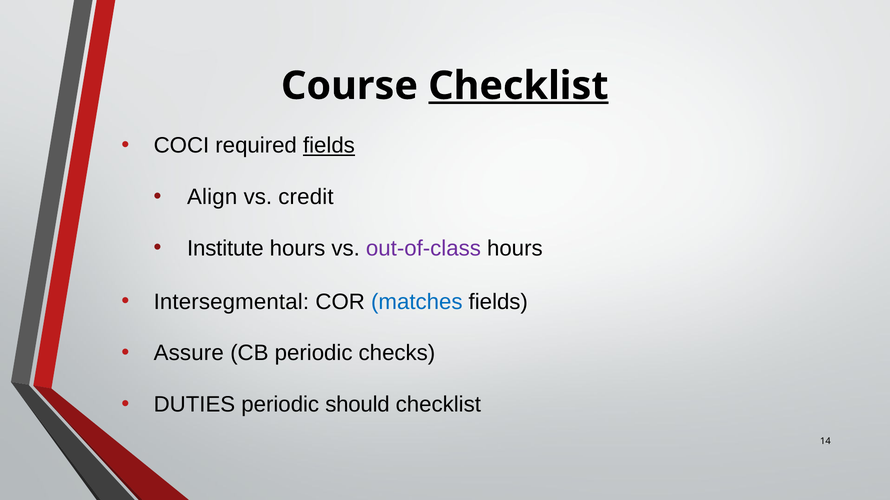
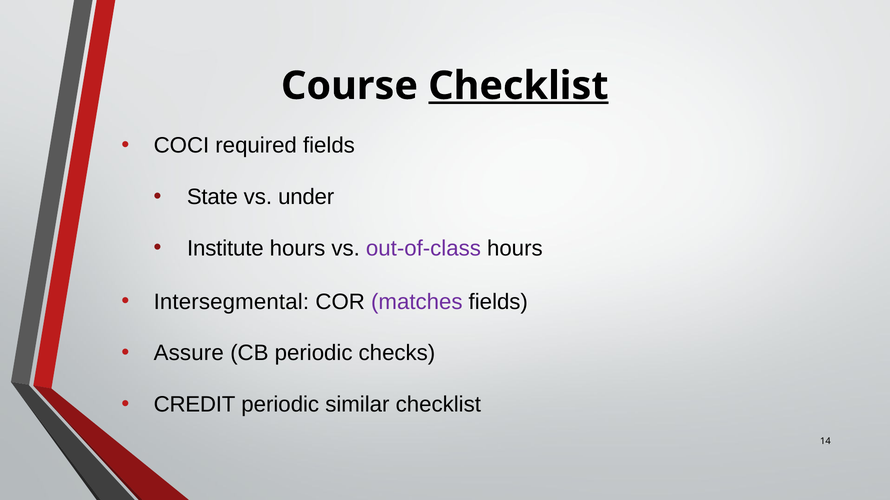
fields at (329, 146) underline: present -> none
Align: Align -> State
credit: credit -> under
matches colour: blue -> purple
DUTIES: DUTIES -> CREDIT
should: should -> similar
